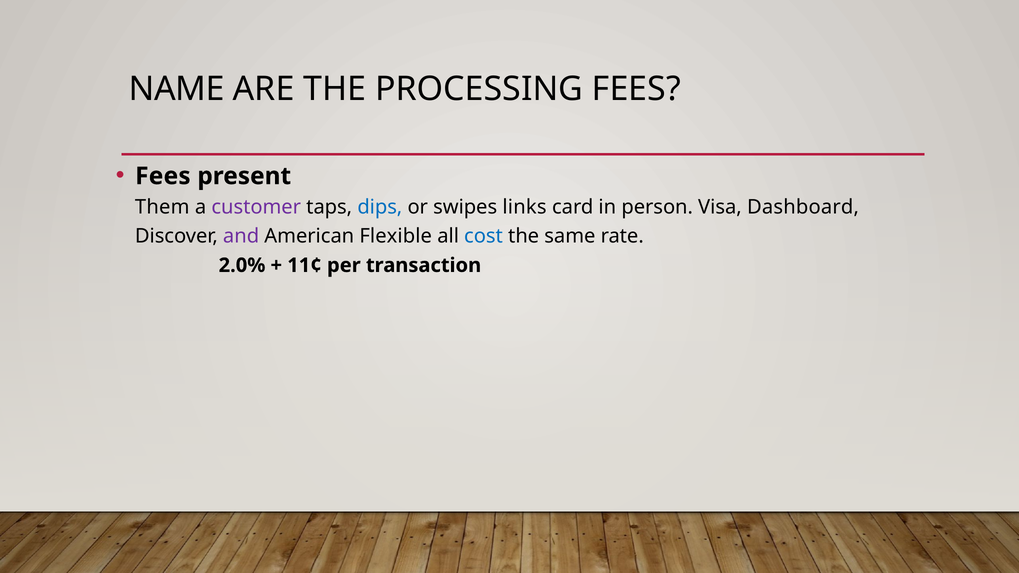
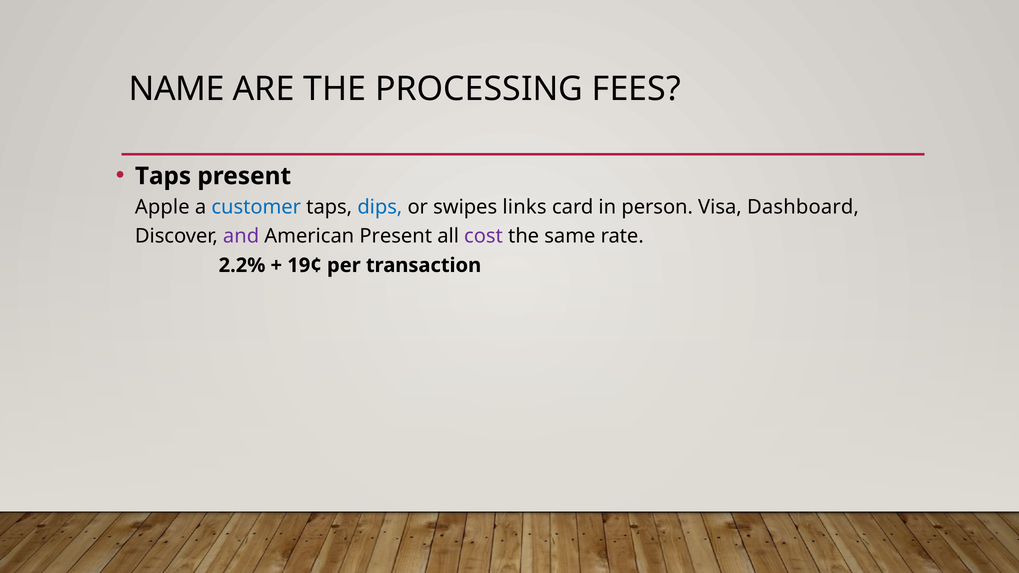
Fees at (163, 176): Fees -> Taps
Them: Them -> Apple
customer colour: purple -> blue
American Flexible: Flexible -> Present
cost colour: blue -> purple
2.0%: 2.0% -> 2.2%
11¢: 11¢ -> 19¢
